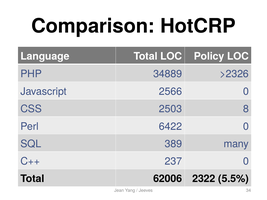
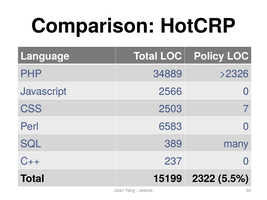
8: 8 -> 7
6422: 6422 -> 6583
62006: 62006 -> 15199
